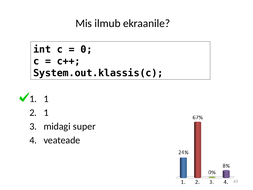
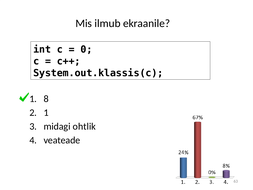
1 1: 1 -> 8
super: super -> ohtlik
